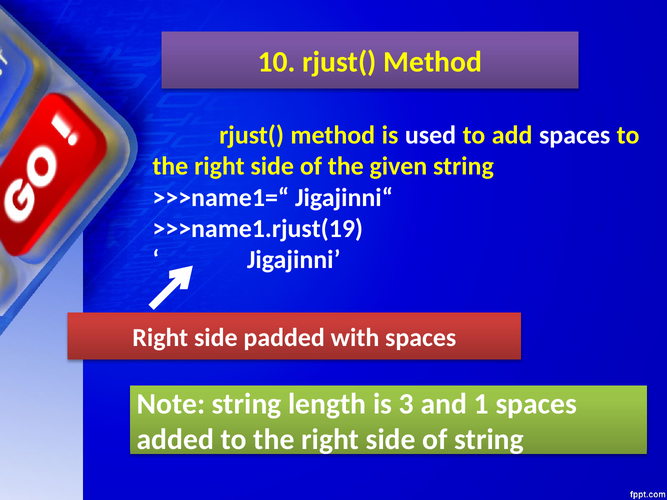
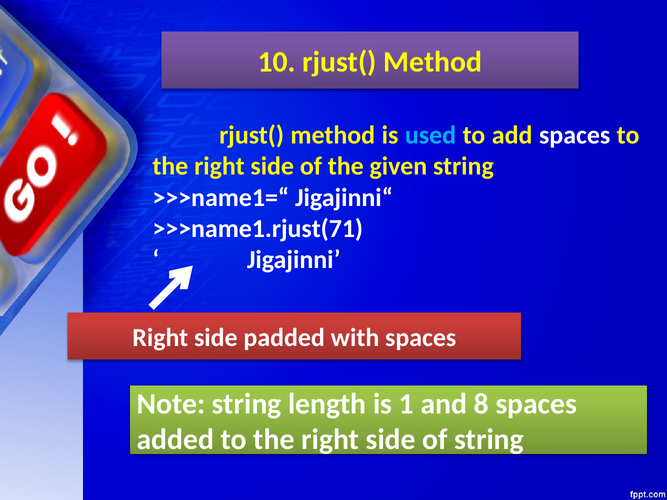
used colour: white -> light blue
>>>name1.rjust(19: >>>name1.rjust(19 -> >>>name1.rjust(71
3: 3 -> 1
1: 1 -> 8
